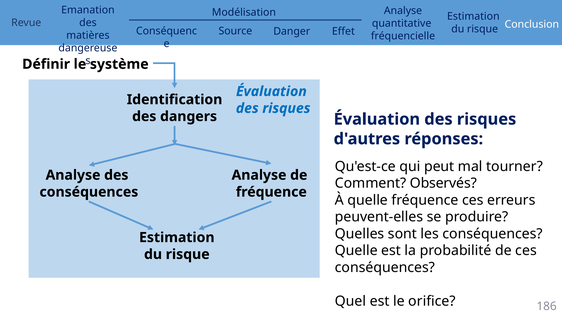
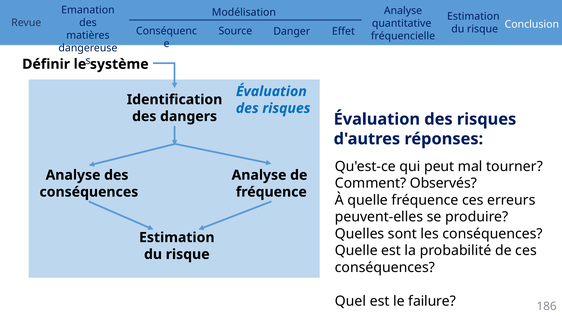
orifice: orifice -> failure
